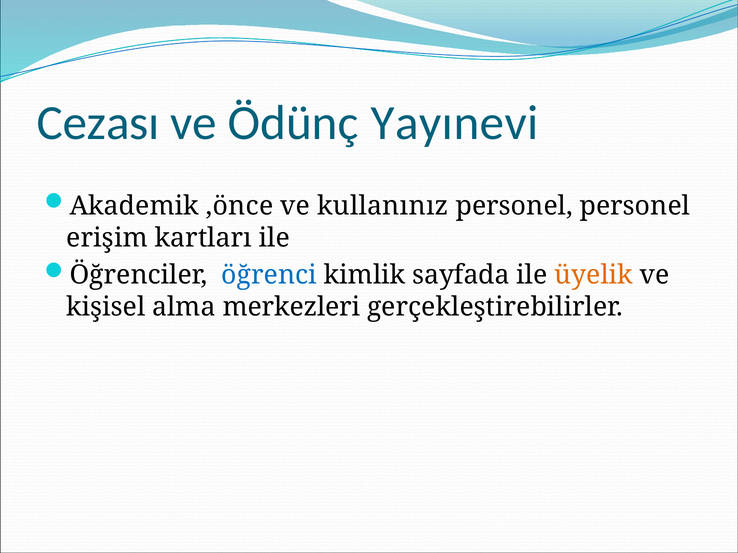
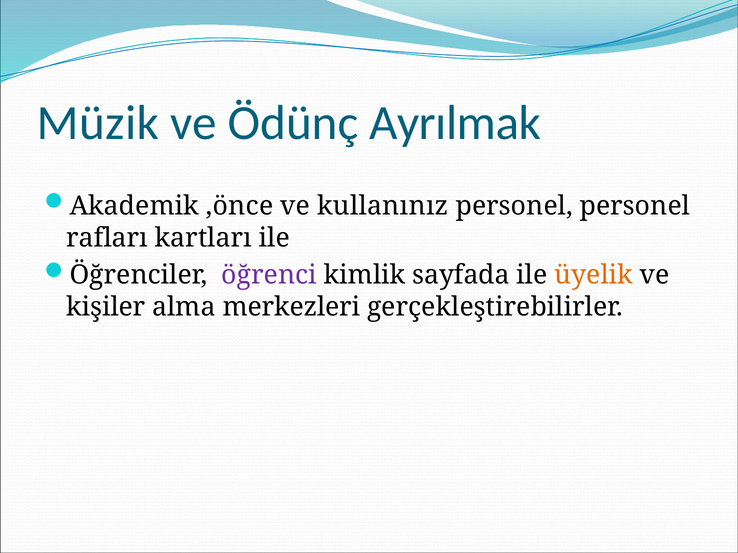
Cezası: Cezası -> Müzik
Yayınevi: Yayınevi -> Ayrılmak
erişim: erişim -> rafları
öğrenci colour: blue -> purple
kişisel: kişisel -> kişiler
